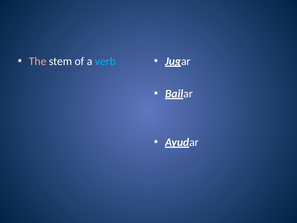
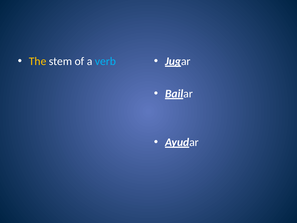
The colour: pink -> yellow
